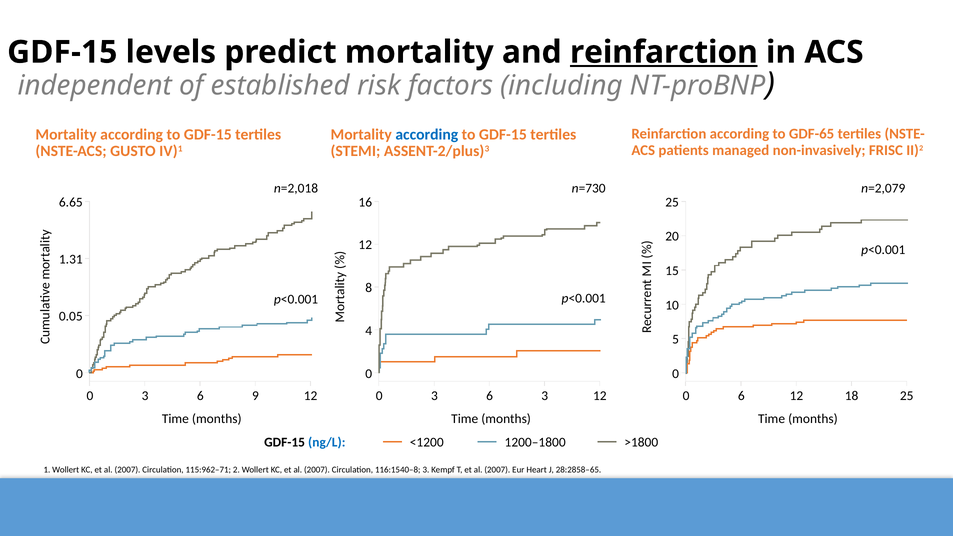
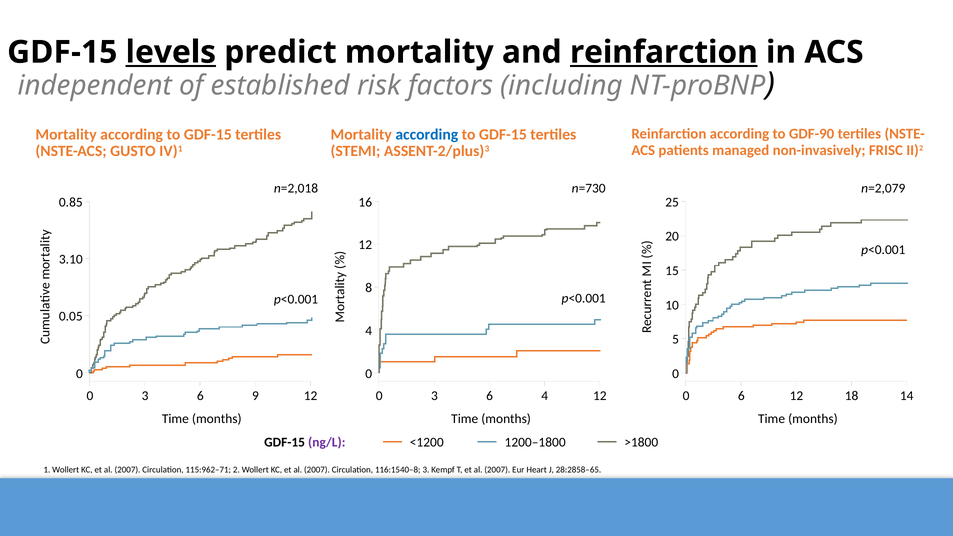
levels underline: none -> present
GDF-65: GDF-65 -> GDF-90
6.65: 6.65 -> 0.85
1.31: 1.31 -> 3.10
6 3: 3 -> 4
18 25: 25 -> 14
ng/L colour: blue -> purple
